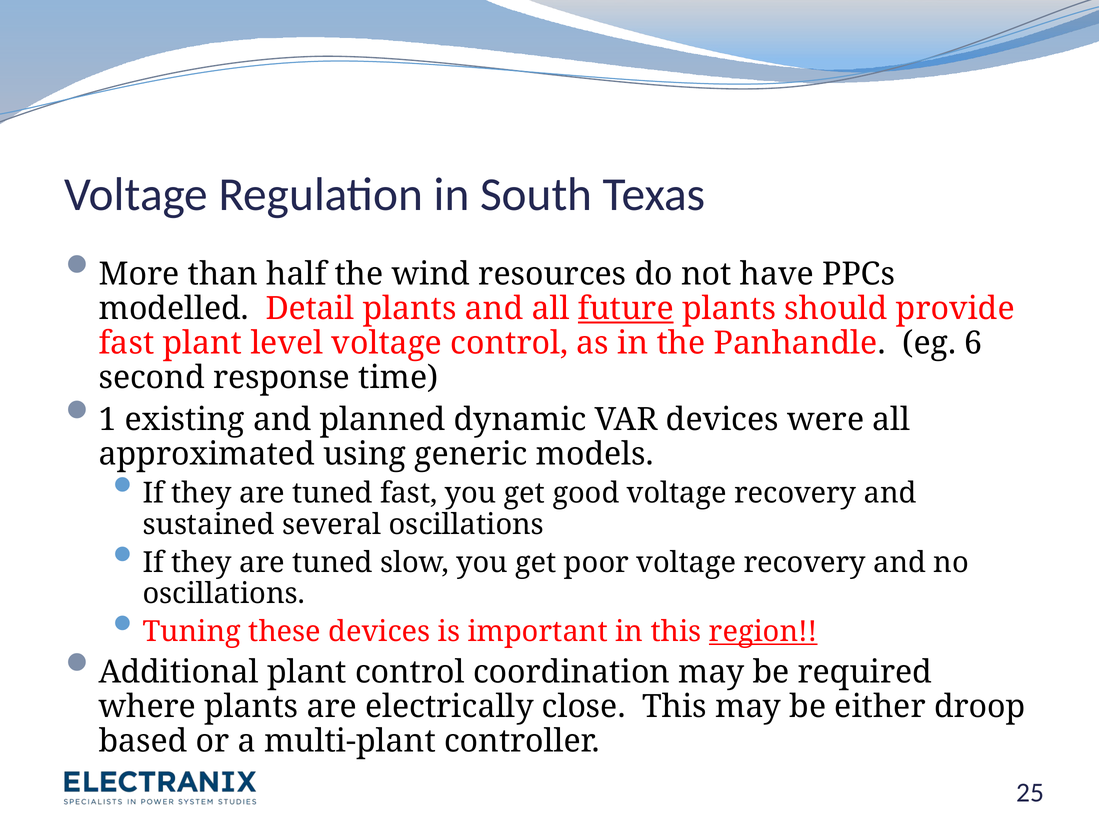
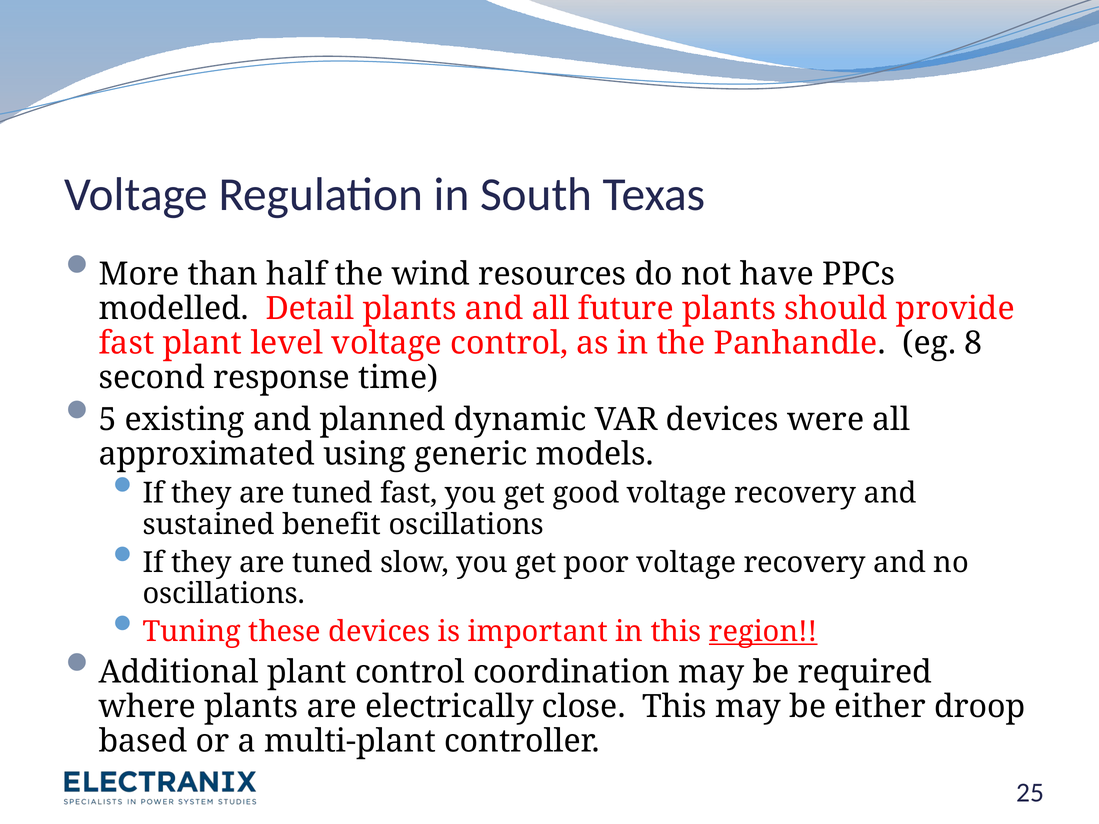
future underline: present -> none
6: 6 -> 8
1: 1 -> 5
several: several -> benefit
